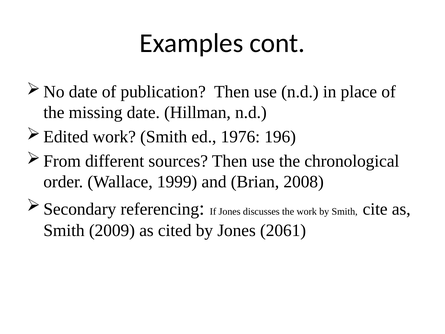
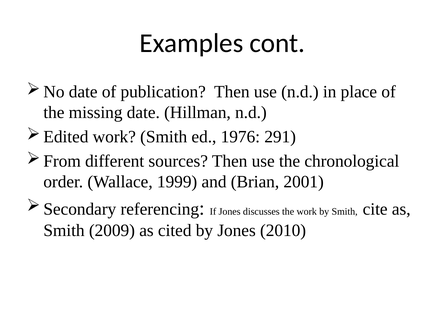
196: 196 -> 291
2008: 2008 -> 2001
2061: 2061 -> 2010
